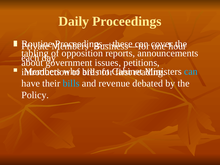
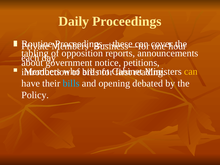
issues: issues -> notice
can at (191, 72) colour: light blue -> yellow
revenue: revenue -> opening
